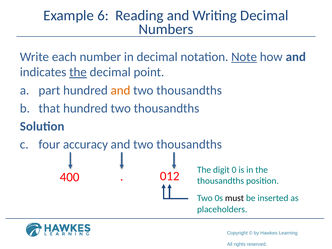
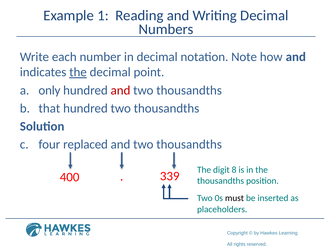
6: 6 -> 1
Note underline: present -> none
part: part -> only
and at (120, 90) colour: orange -> red
accuracy: accuracy -> replaced
0: 0 -> 8
012: 012 -> 339
